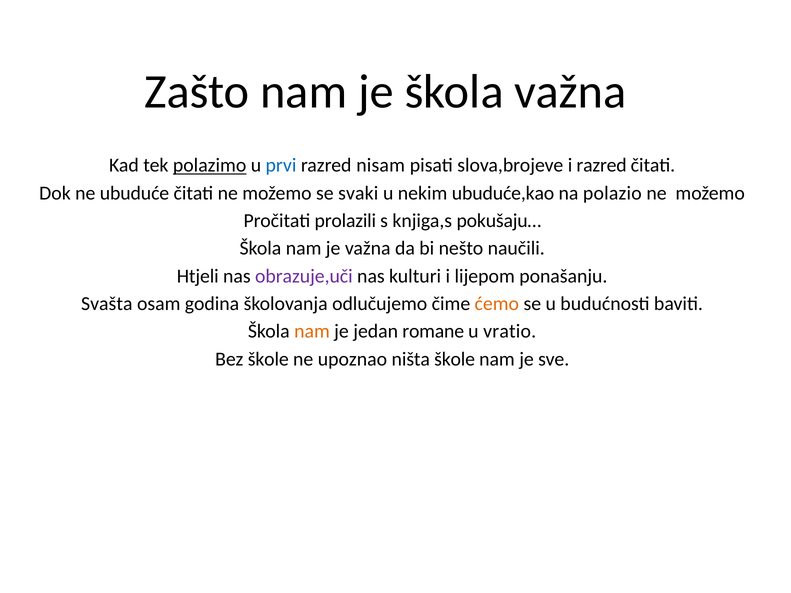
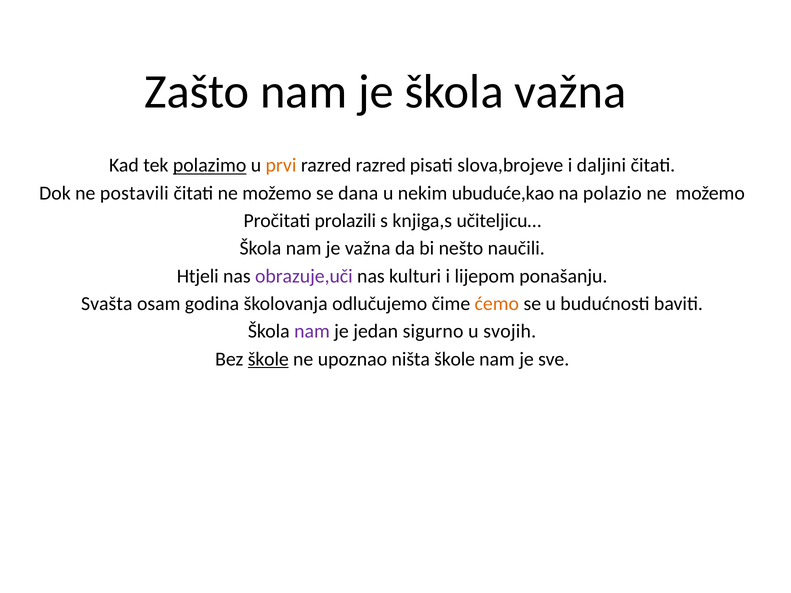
prvi colour: blue -> orange
razred nisam: nisam -> razred
i razred: razred -> daljini
ubuduće: ubuduće -> postavili
svaki: svaki -> dana
pokušaju…: pokušaju… -> učiteljicu…
nam at (312, 332) colour: orange -> purple
romane: romane -> sigurno
vratio: vratio -> svojih
škole at (268, 359) underline: none -> present
